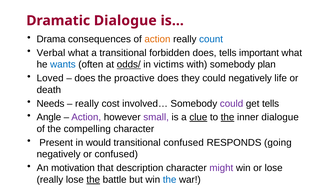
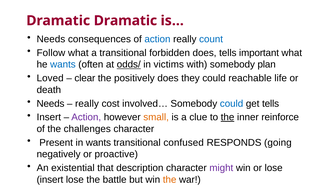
Dramatic Dialogue: Dialogue -> Dramatic
Drama at (51, 39): Drama -> Needs
action at (157, 39) colour: orange -> blue
Verbal: Verbal -> Follow
does at (85, 78): does -> clear
proactive: proactive -> positively
could negatively: negatively -> reachable
could at (232, 104) colour: purple -> blue
Angle at (49, 117): Angle -> Insert
small colour: purple -> orange
clue underline: present -> none
inner dialogue: dialogue -> reinforce
compelling: compelling -> challenges
in would: would -> wants
or confused: confused -> proactive
motivation: motivation -> existential
really at (50, 180): really -> insert
the at (93, 180) underline: present -> none
the at (170, 180) colour: blue -> orange
